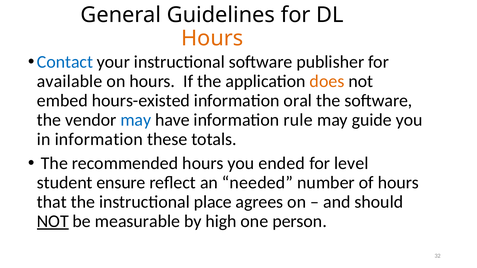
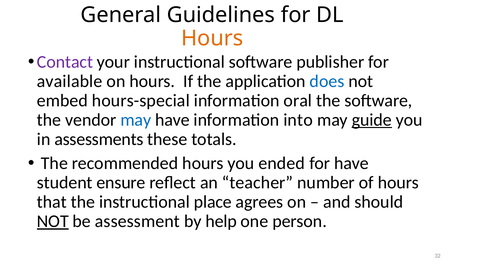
Contact colour: blue -> purple
does colour: orange -> blue
hours-existed: hours-existed -> hours-special
rule: rule -> into
guide underline: none -> present
in information: information -> assessments
for level: level -> have
needed: needed -> teacher
measurable: measurable -> assessment
high: high -> help
